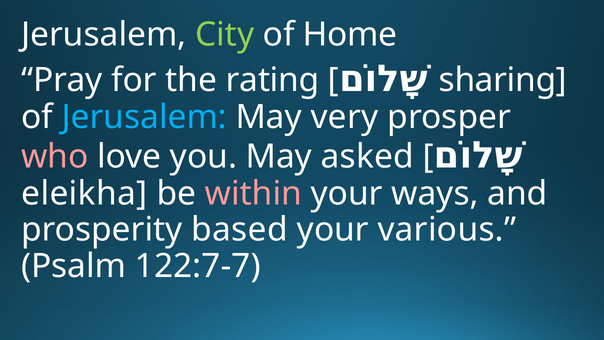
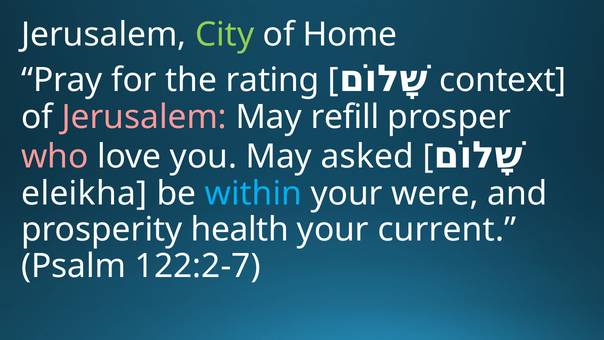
sharing: sharing -> context
Jerusalem at (144, 117) colour: light blue -> pink
very: very -> refill
within colour: pink -> light blue
ways: ways -> were
based: based -> health
various: various -> current
122:7-7: 122:7-7 -> 122:2-7
